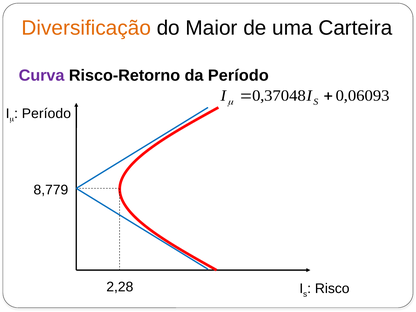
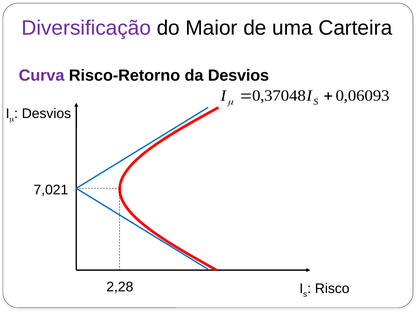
Diversificação colour: orange -> purple
da Período: Período -> Desvios
Período at (46, 114): Período -> Desvios
8,779: 8,779 -> 7,021
